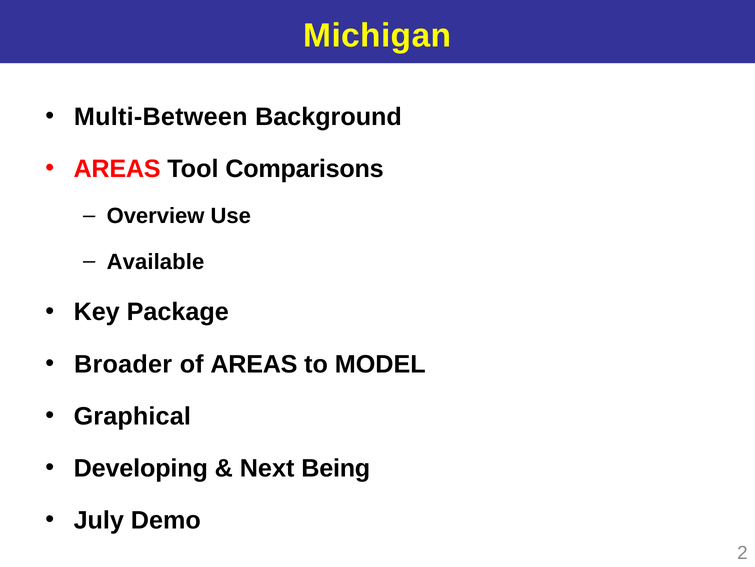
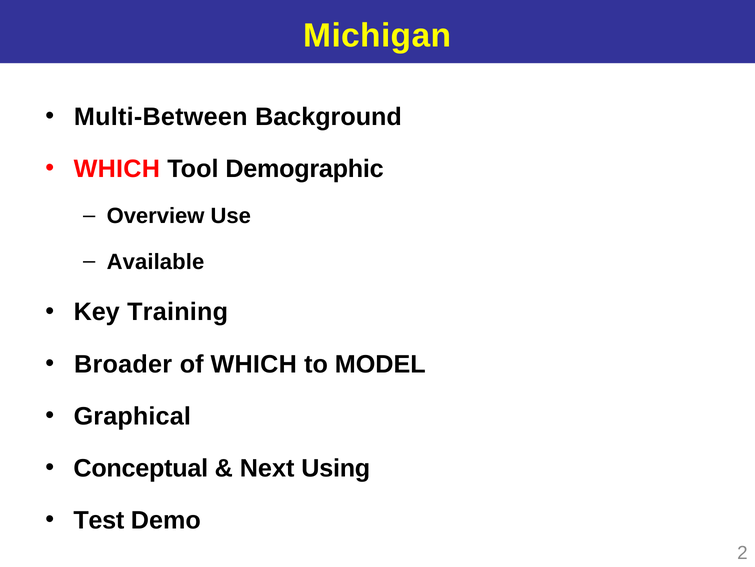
AREAS at (117, 169): AREAS -> WHICH
Comparisons: Comparisons -> Demographic
Package: Package -> Training
of AREAS: AREAS -> WHICH
Developing: Developing -> Conceptual
Being: Being -> Using
July: July -> Test
